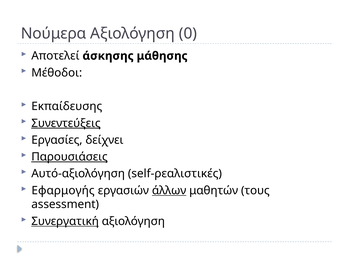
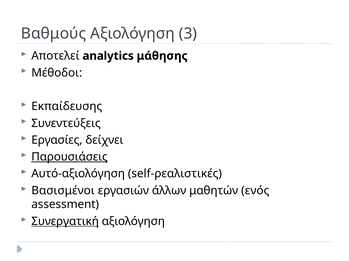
Νούμερα: Νούμερα -> Βαθμούς
0: 0 -> 3
άσκησης: άσκησης -> analytics
Συνεντεύξεις underline: present -> none
Εφαρμογής: Εφαρμογής -> Βασισμένοι
άλλων underline: present -> none
τους: τους -> ενός
